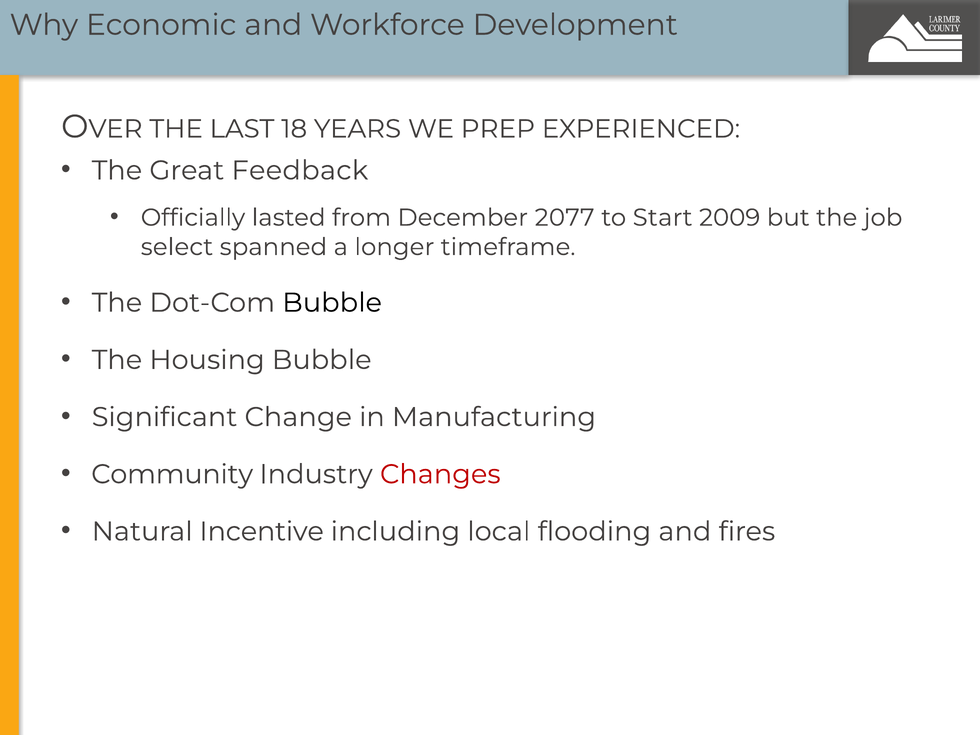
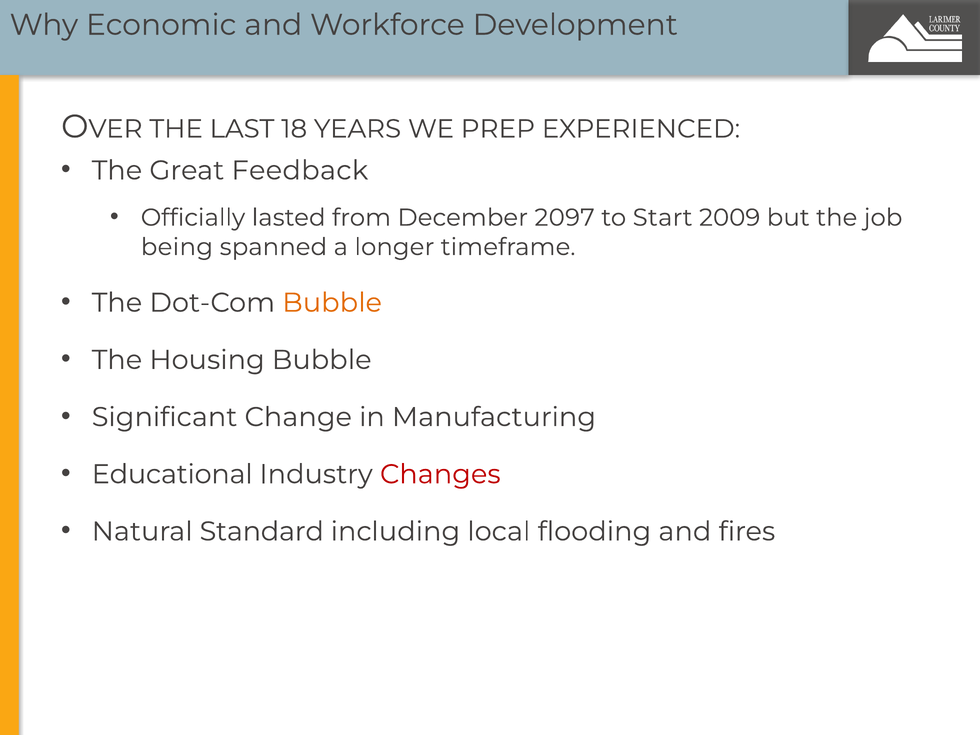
2077: 2077 -> 2097
select: select -> being
Bubble at (332, 303) colour: black -> orange
Community: Community -> Educational
Incentive: Incentive -> Standard
